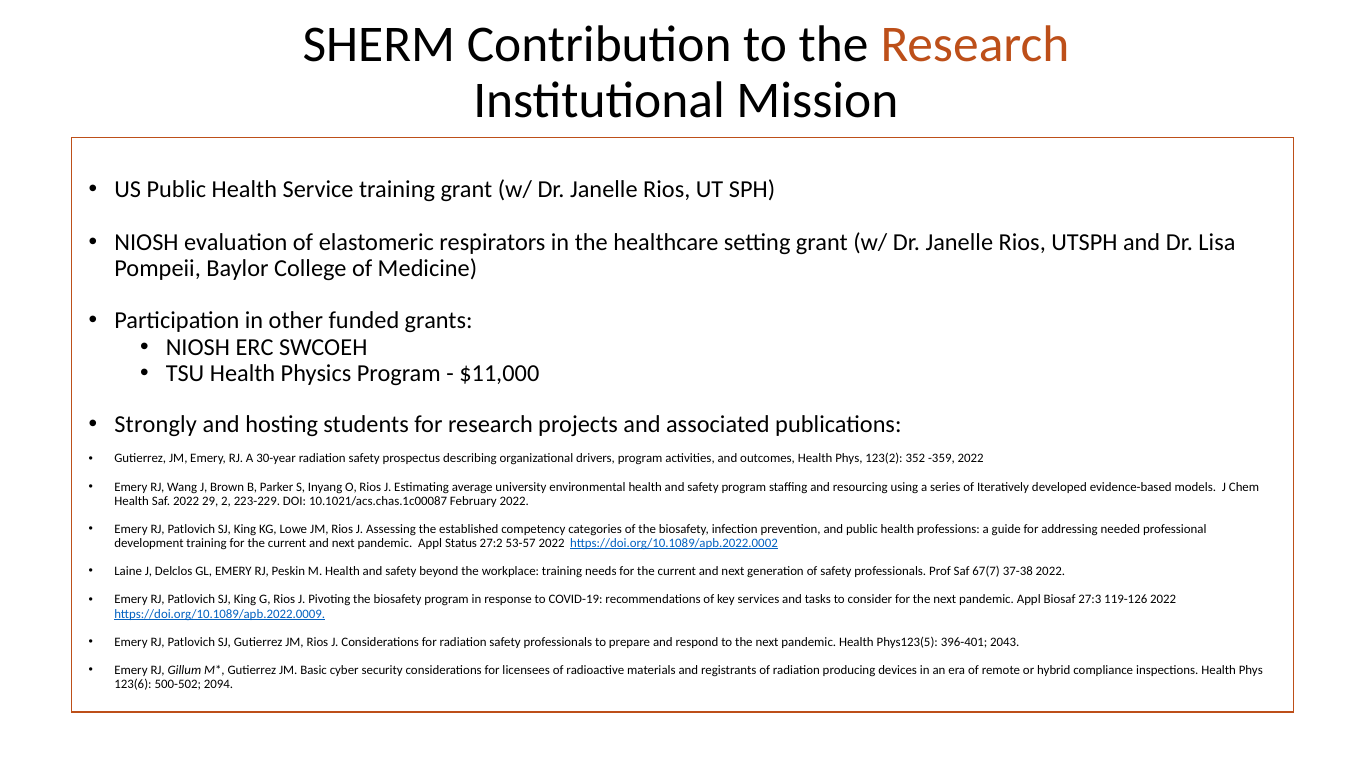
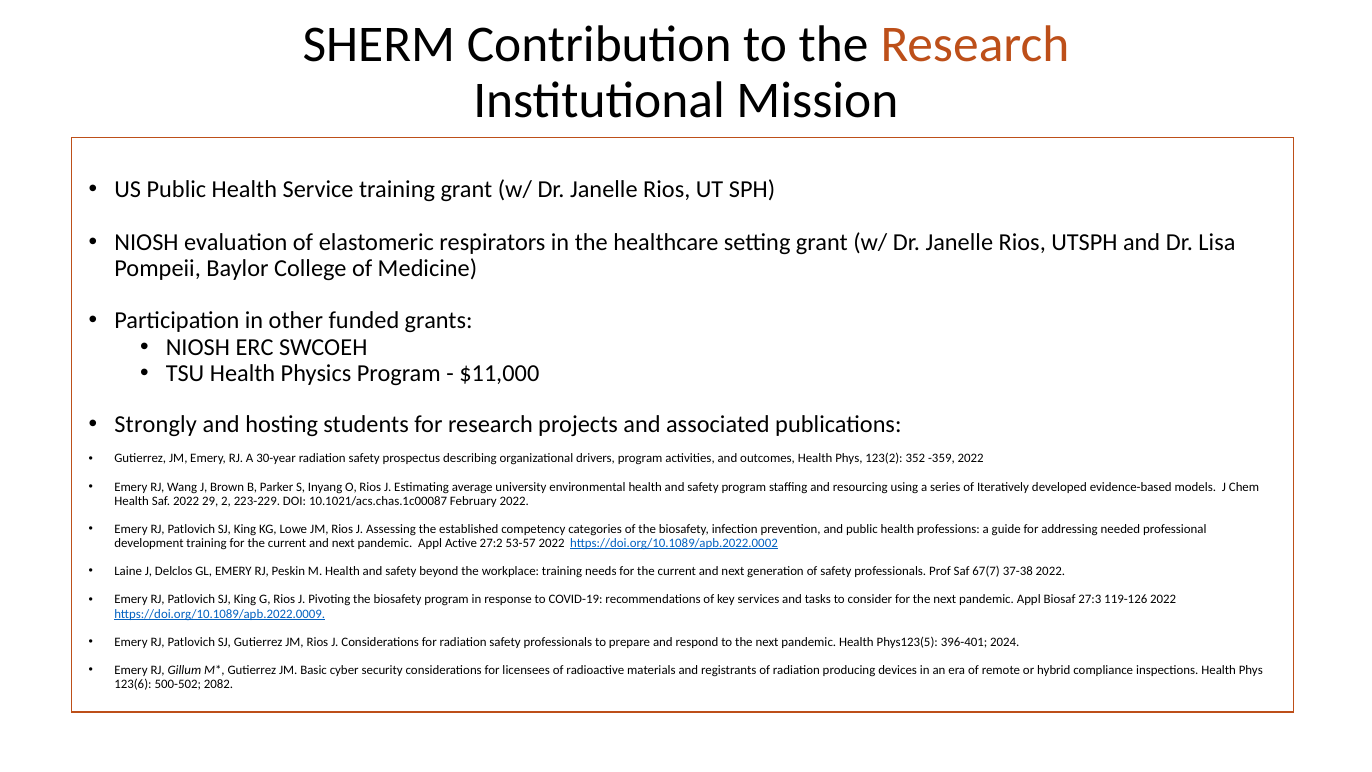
Status: Status -> Active
2043: 2043 -> 2024
2094: 2094 -> 2082
